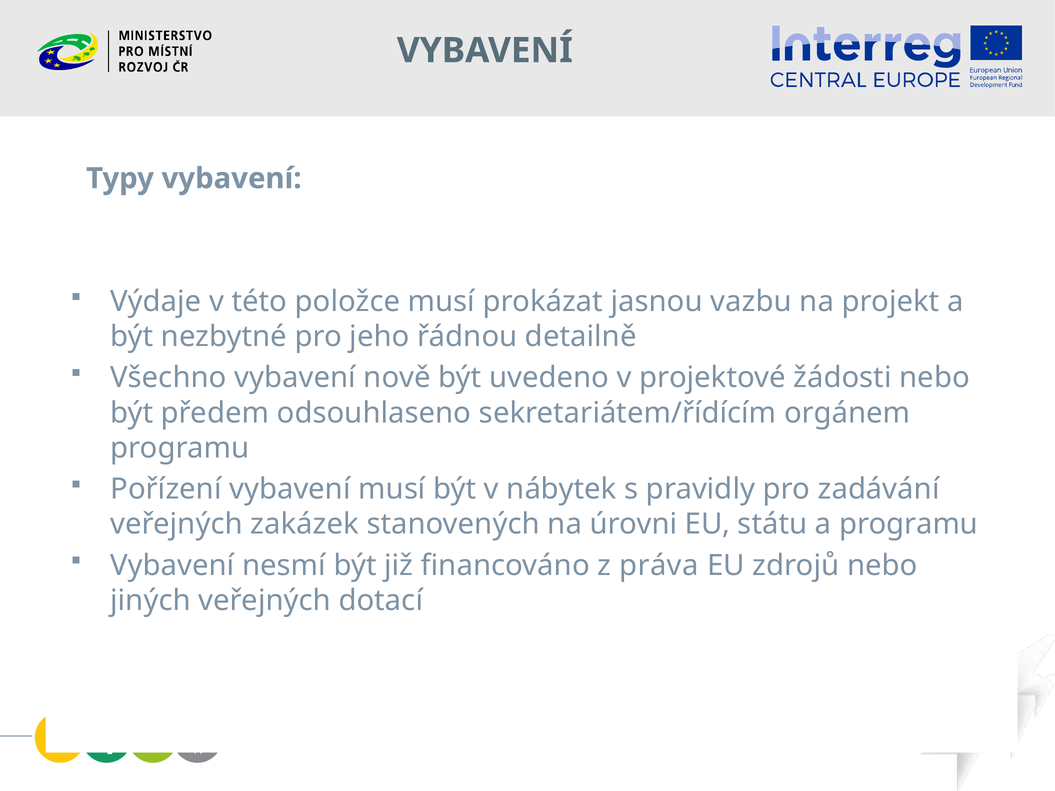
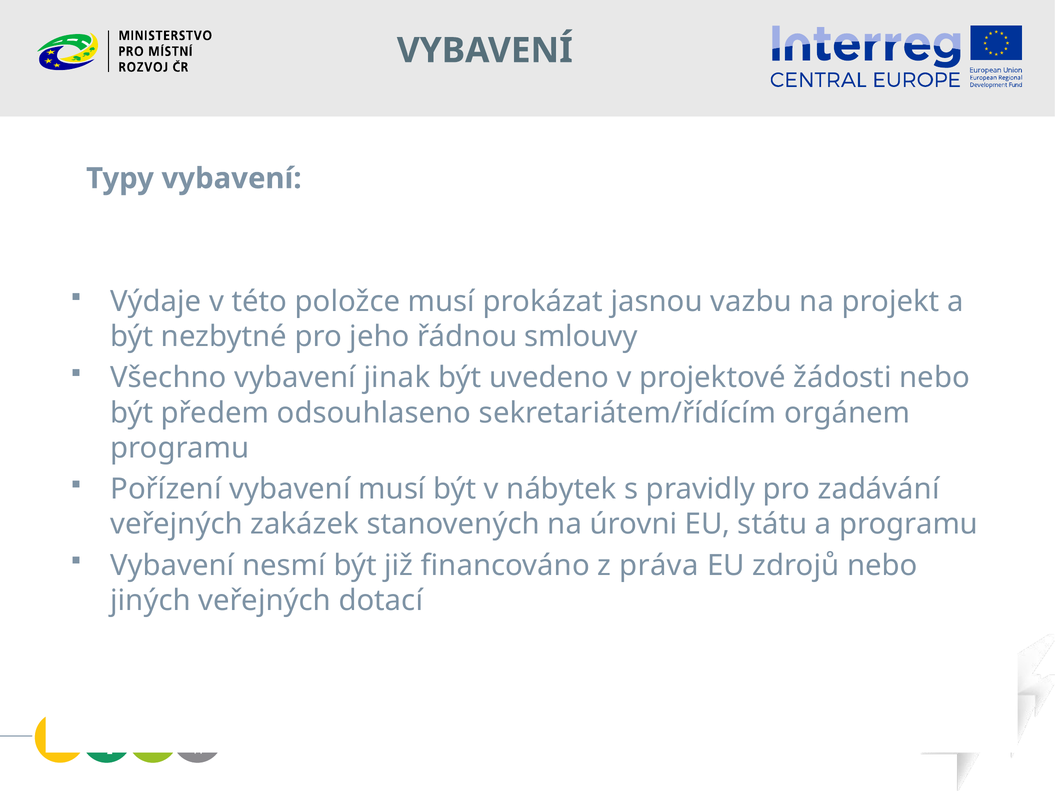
detailně: detailně -> smlouvy
nově: nově -> jinak
